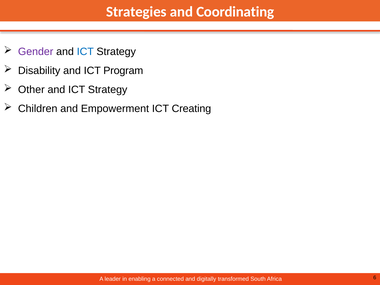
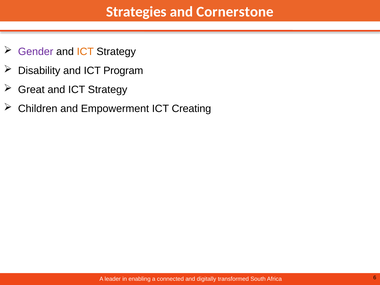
Coordinating: Coordinating -> Cornerstone
ICT at (85, 52) colour: blue -> orange
Other: Other -> Great
